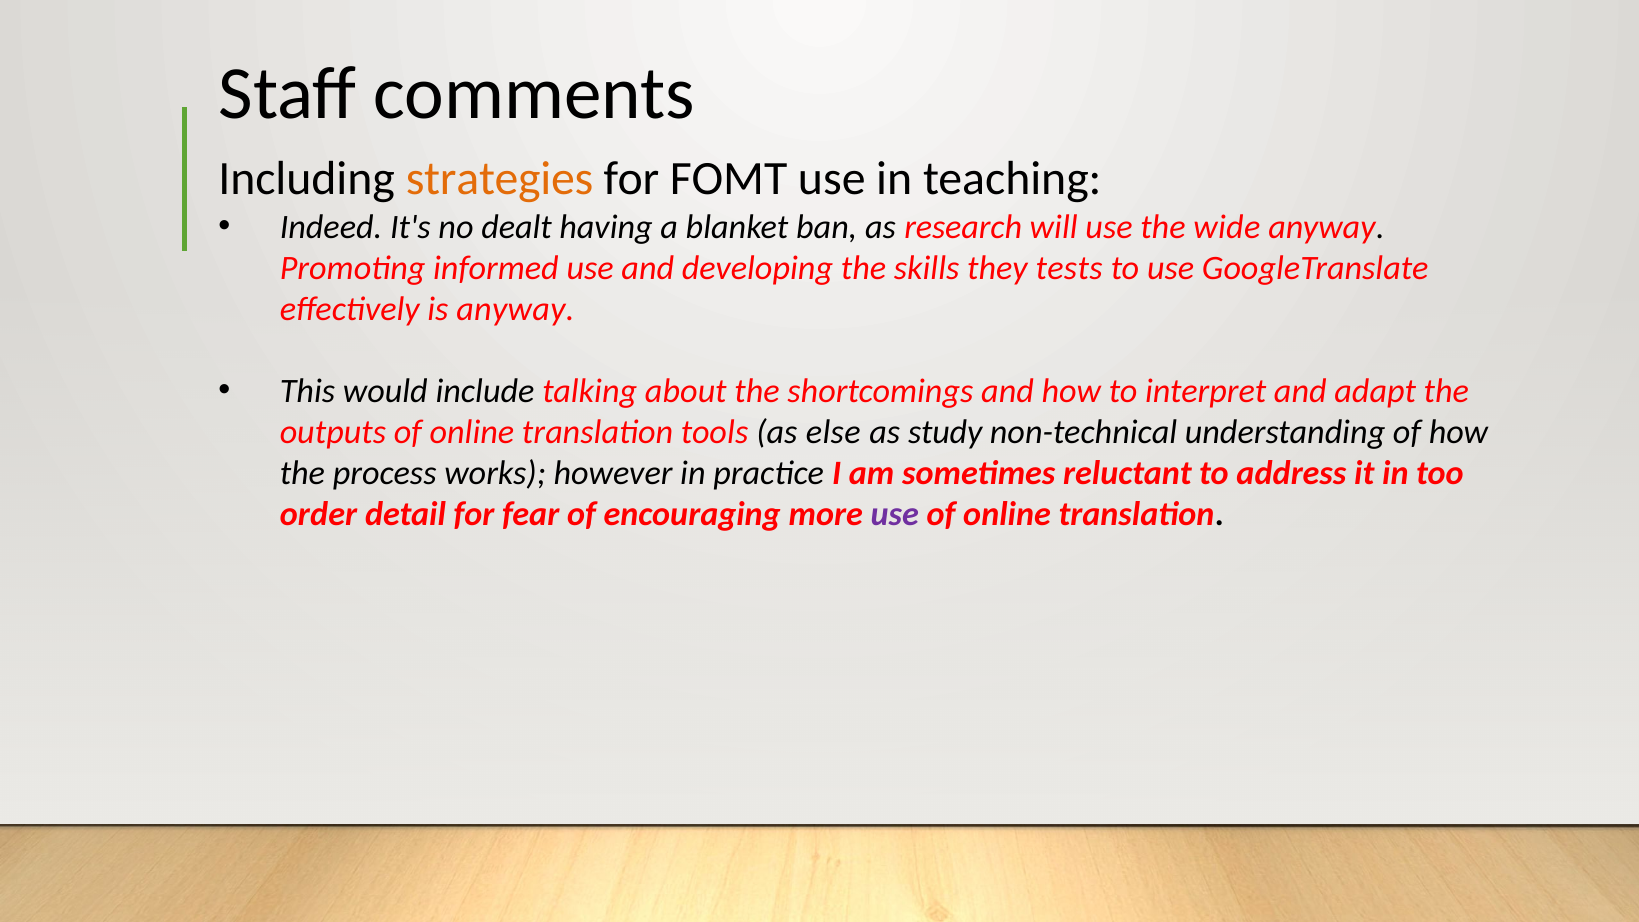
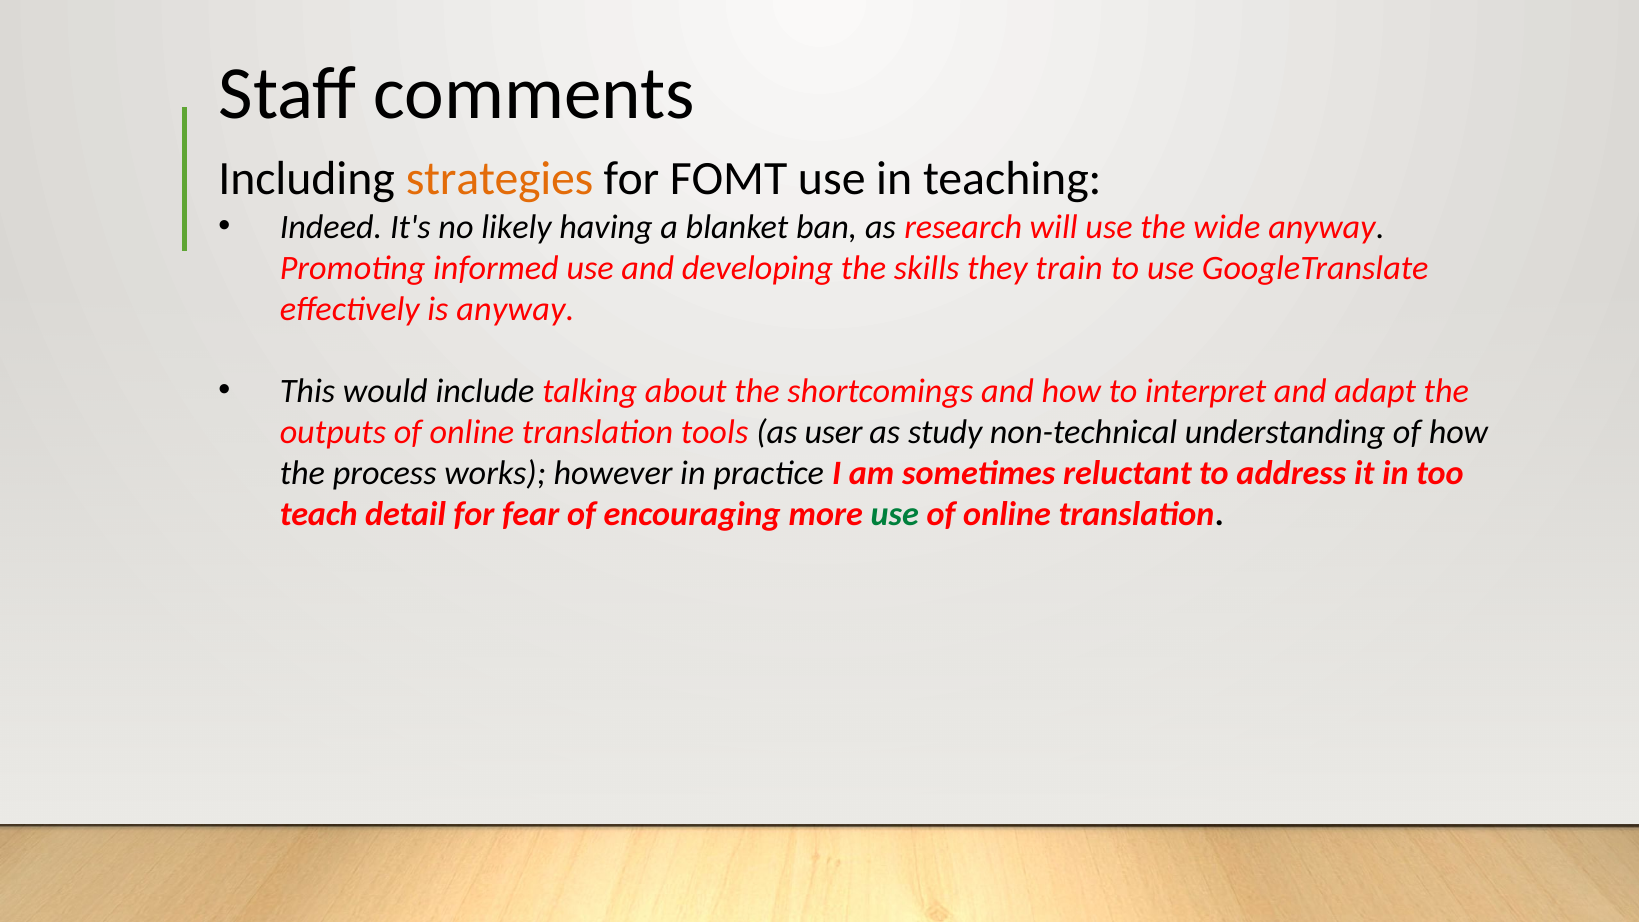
dealt: dealt -> likely
tests: tests -> train
else: else -> user
order: order -> teach
use at (895, 514) colour: purple -> green
